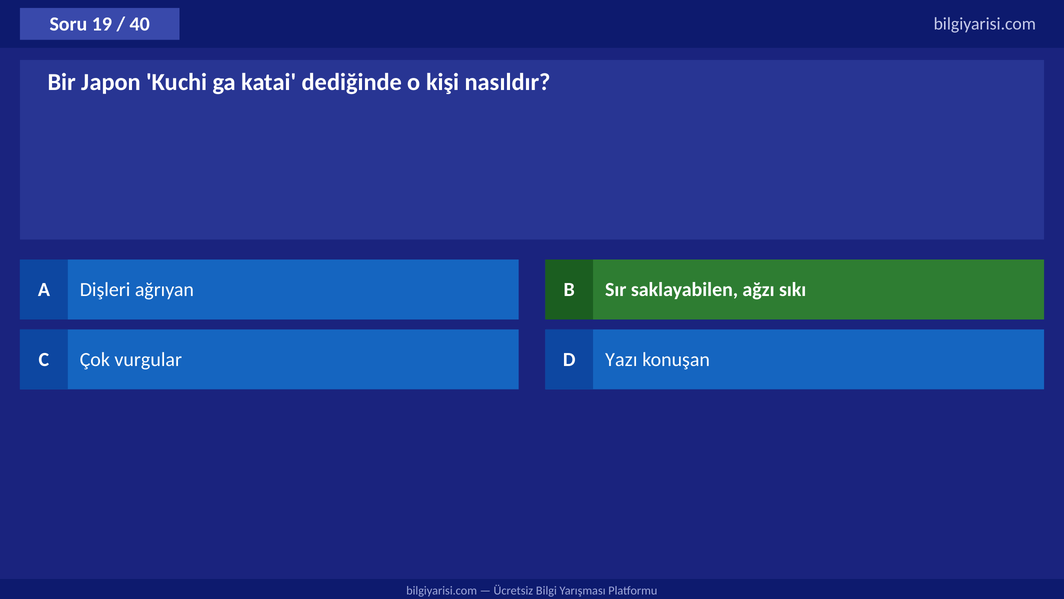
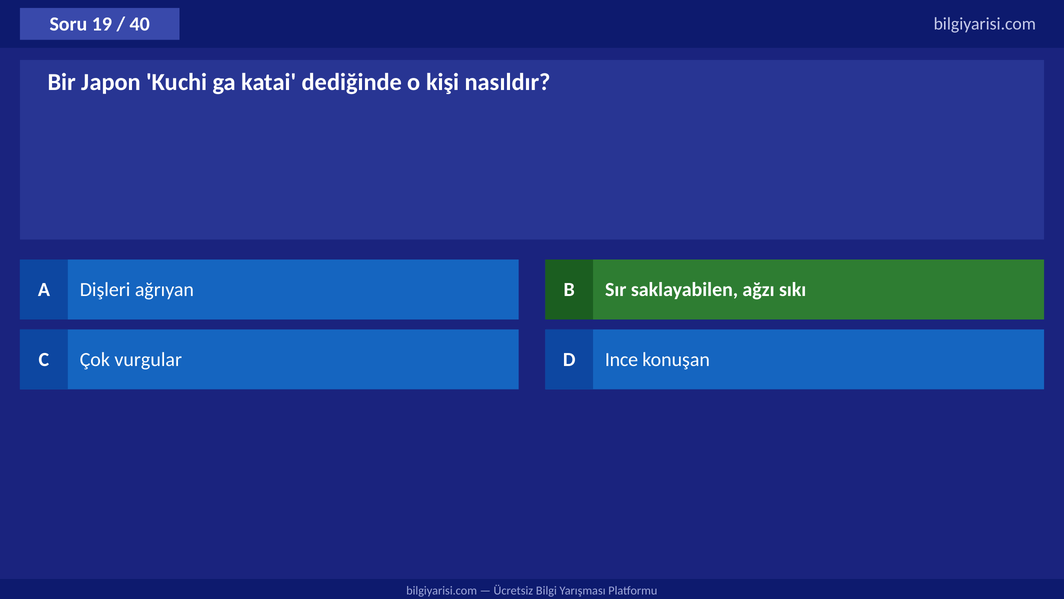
Yazı: Yazı -> Ince
